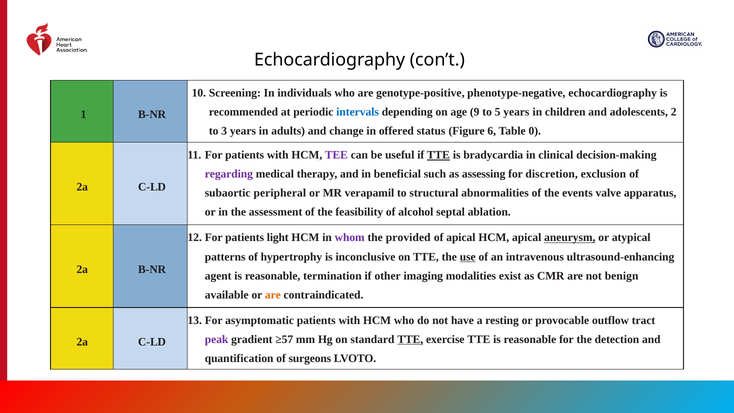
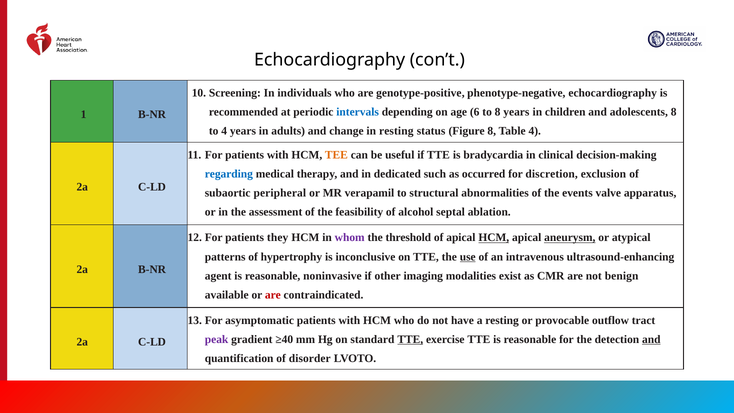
9: 9 -> 6
to 5: 5 -> 8
adolescents 2: 2 -> 8
to 3: 3 -> 4
in offered: offered -> resting
Figure 6: 6 -> 8
Table 0: 0 -> 4
TEE colour: purple -> orange
TTE at (438, 155) underline: present -> none
regarding colour: purple -> blue
beneficial: beneficial -> dedicated
assessing: assessing -> occurred
light: light -> they
provided: provided -> threshold
HCM at (494, 238) underline: none -> present
termination: termination -> noninvasive
are at (273, 295) colour: orange -> red
≥57: ≥57 -> ≥40
and at (651, 339) underline: none -> present
surgeons: surgeons -> disorder
